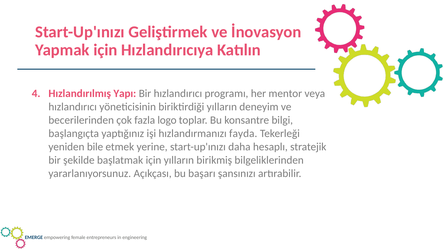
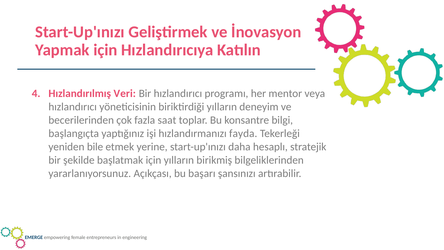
Yapı: Yapı -> Veri
logo: logo -> saat
